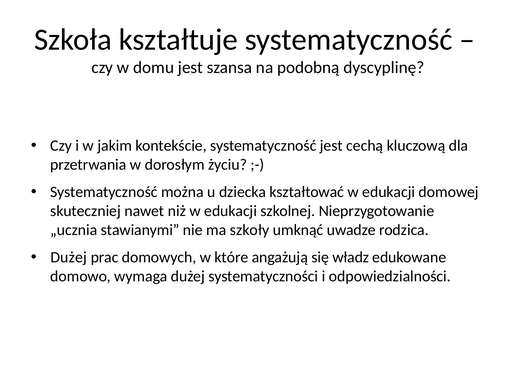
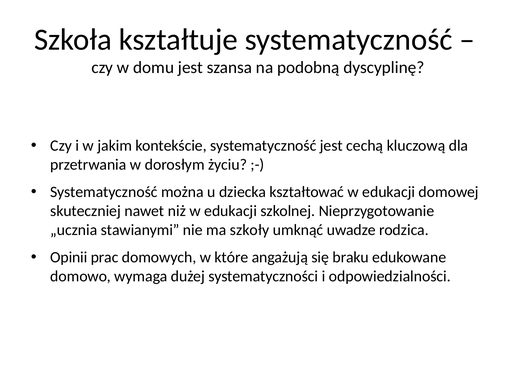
Dużej at (69, 257): Dużej -> Opinii
władz: władz -> braku
